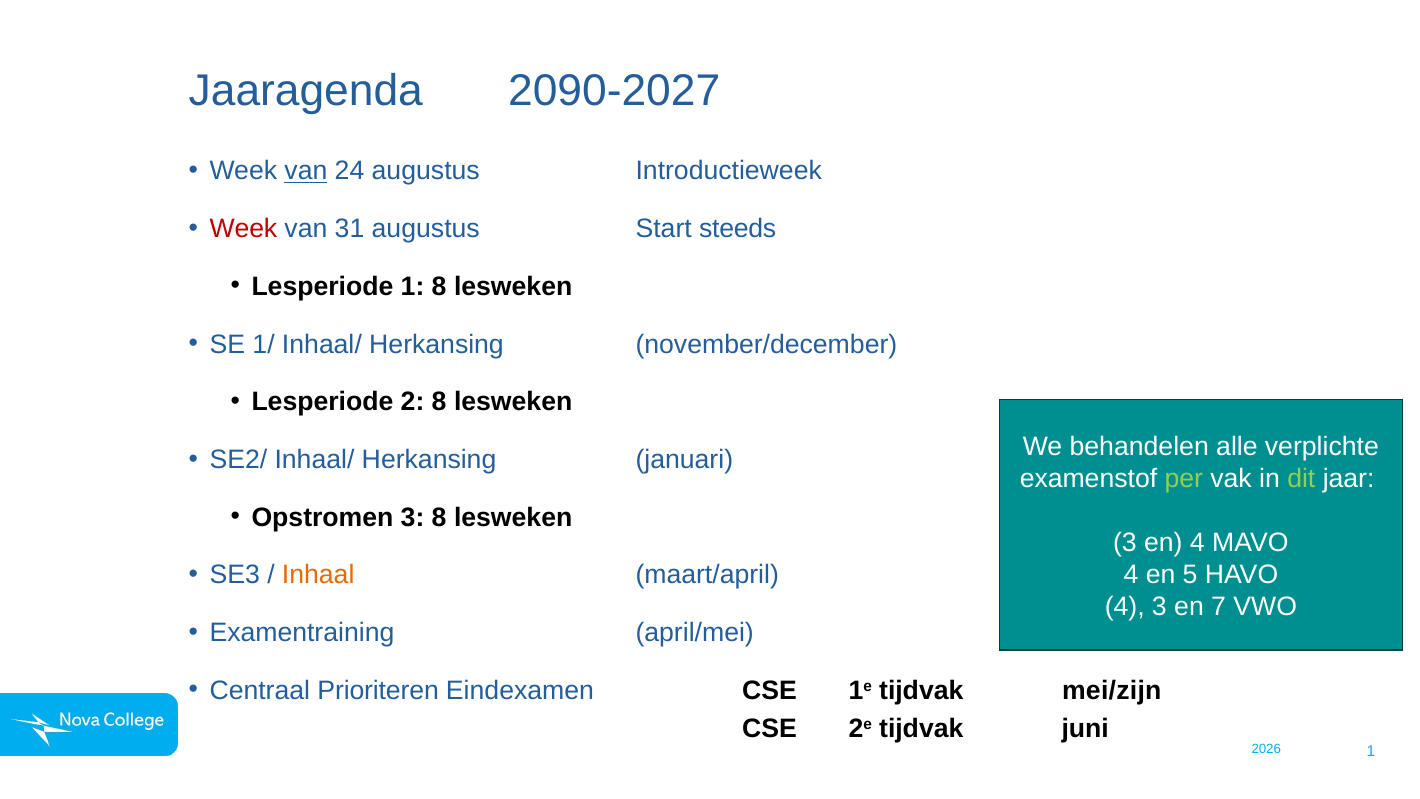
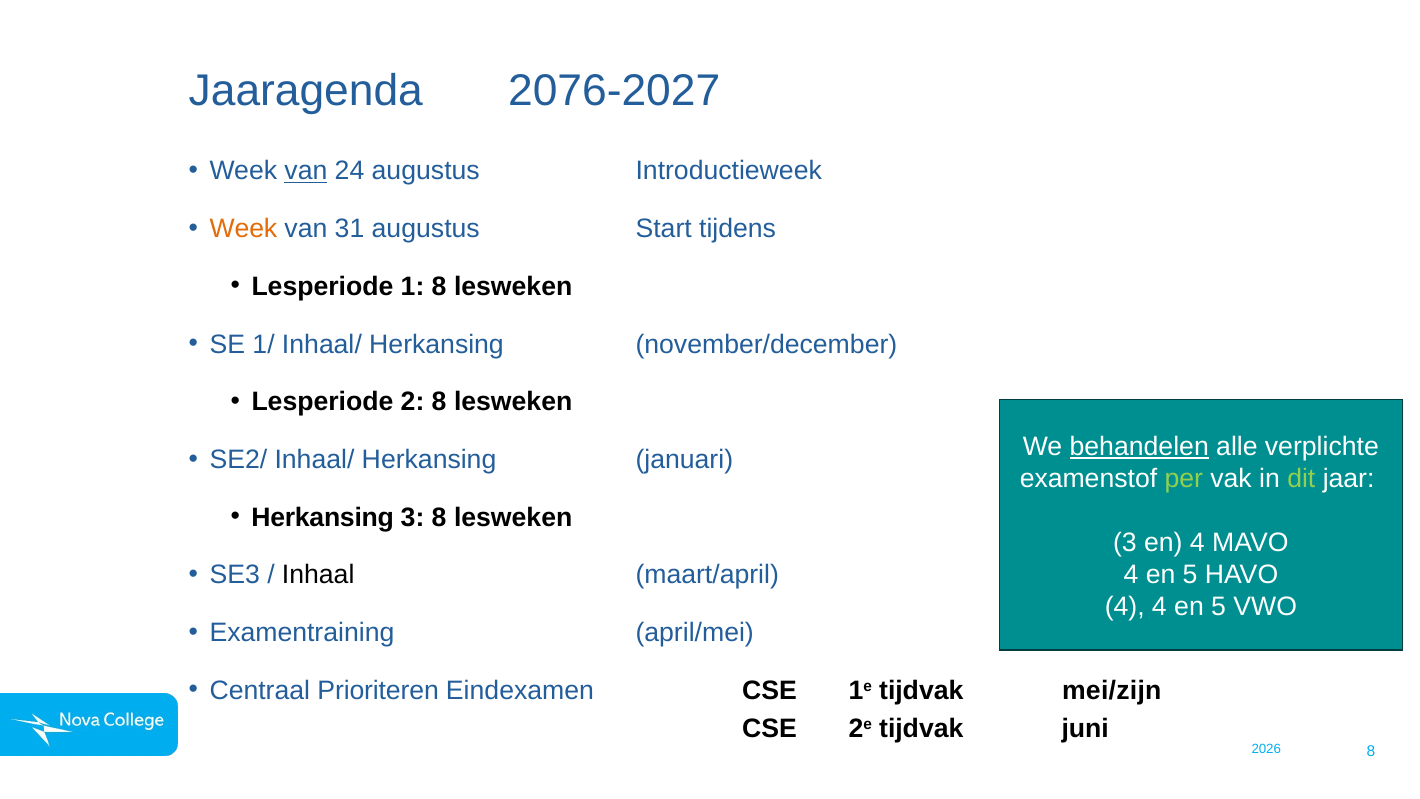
2090-2027: 2090-2027 -> 2076-2027
Week at (243, 229) colour: red -> orange
steeds: steeds -> tijdens
behandelen underline: none -> present
Opstromen at (322, 517): Opstromen -> Herkansing
Inhaal colour: orange -> black
4 3: 3 -> 4
7 at (1219, 606): 7 -> 5
1 at (1371, 751): 1 -> 8
